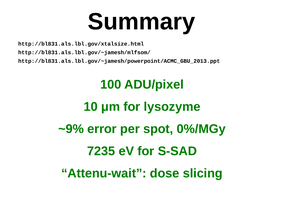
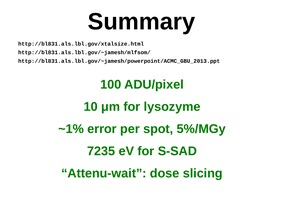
~9%: ~9% -> ~1%
0%/MGy: 0%/MGy -> 5%/MGy
